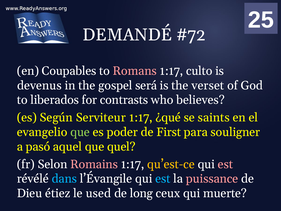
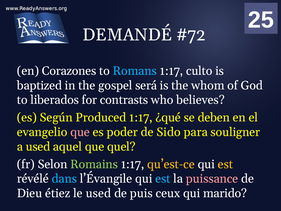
Coupables: Coupables -> Corazones
Romans colour: pink -> light blue
devenus: devenus -> baptized
verset: verset -> whom
Serviteur: Serviteur -> Produced
saints: saints -> deben
que at (80, 132) colour: light green -> pink
First: First -> Sido
a pasó: pasó -> used
Romains colour: pink -> light green
est at (225, 164) colour: pink -> yellow
long: long -> puis
muerte: muerte -> marido
